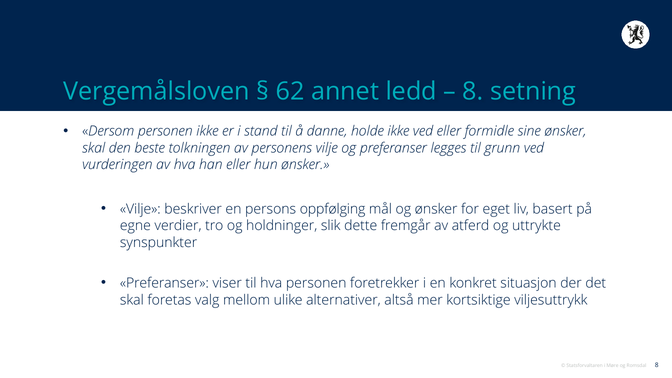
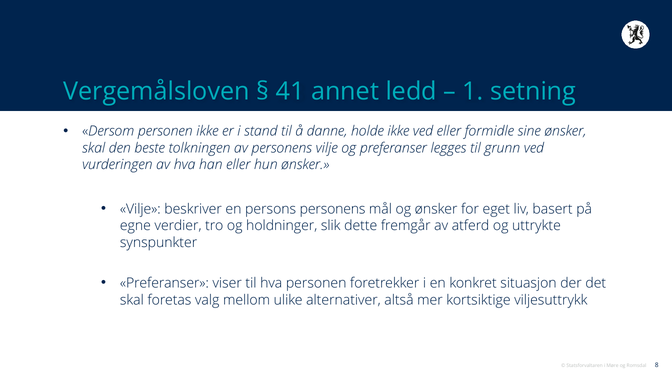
62: 62 -> 41
8 at (473, 92): 8 -> 1
persons oppfølging: oppfølging -> personens
